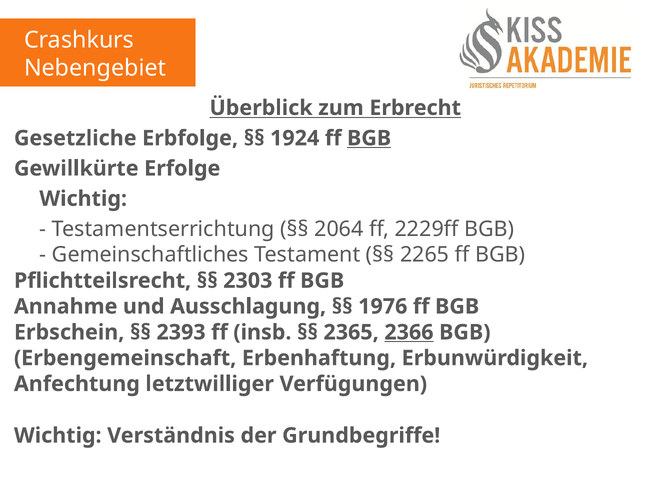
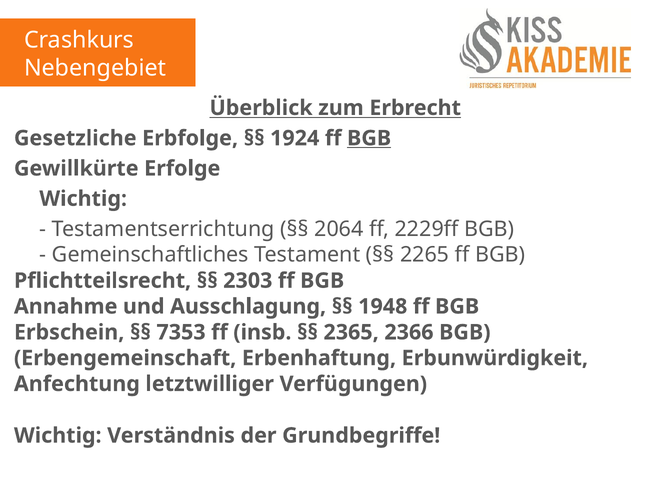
1976: 1976 -> 1948
2393: 2393 -> 7353
2366 underline: present -> none
